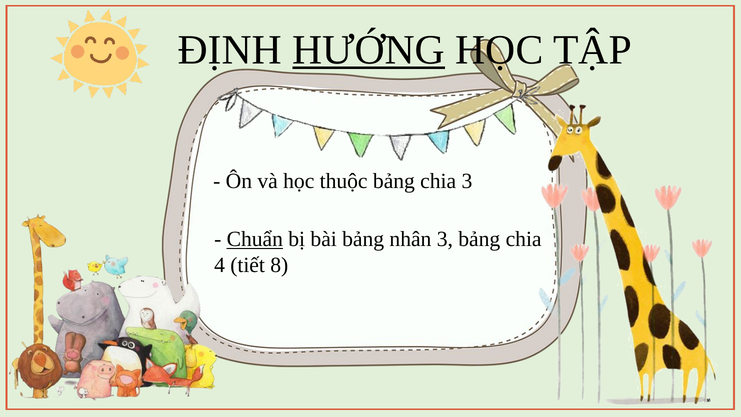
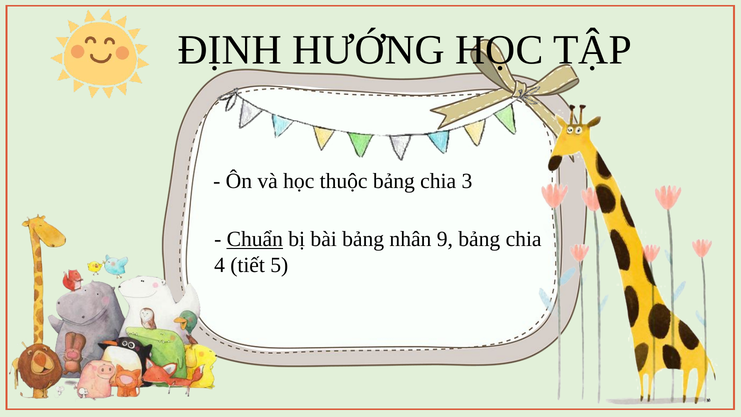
HƯỚNG underline: present -> none
nhân 3: 3 -> 9
8: 8 -> 5
